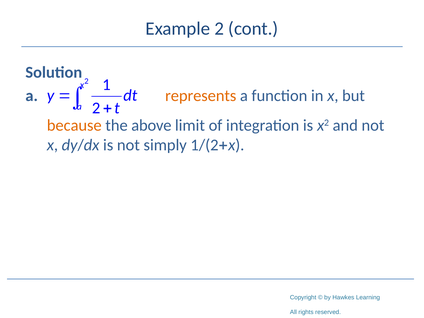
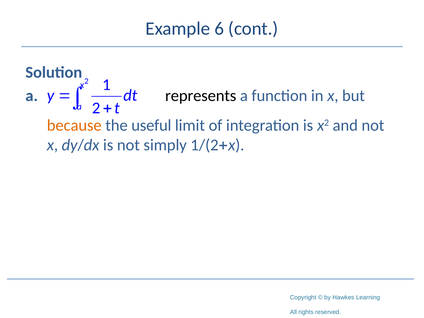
Example 2: 2 -> 6
represents colour: orange -> black
above: above -> useful
